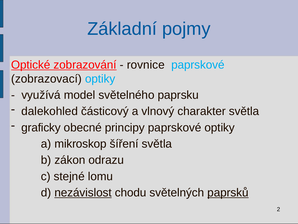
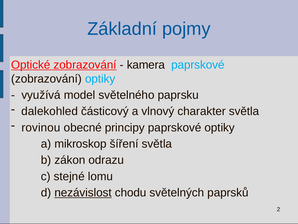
rovnice: rovnice -> kamera
zobrazovací at (46, 79): zobrazovací -> zobrazování
graficky: graficky -> rovinou
paprsků underline: present -> none
